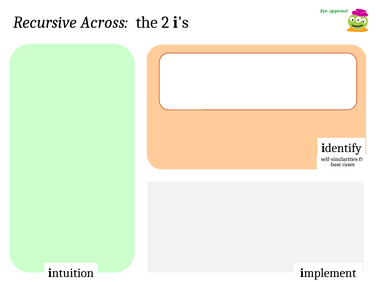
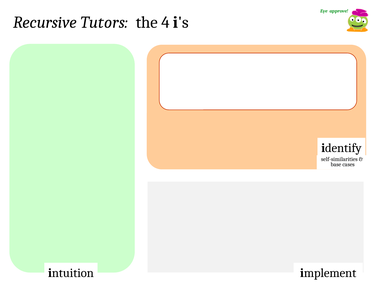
Across: Across -> Tutors
2: 2 -> 4
